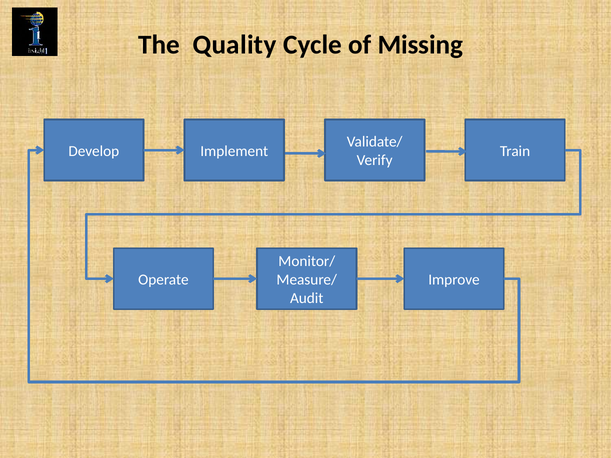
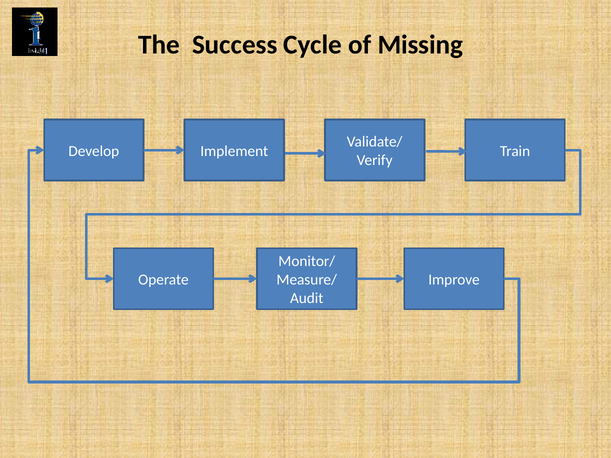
Quality: Quality -> Success
